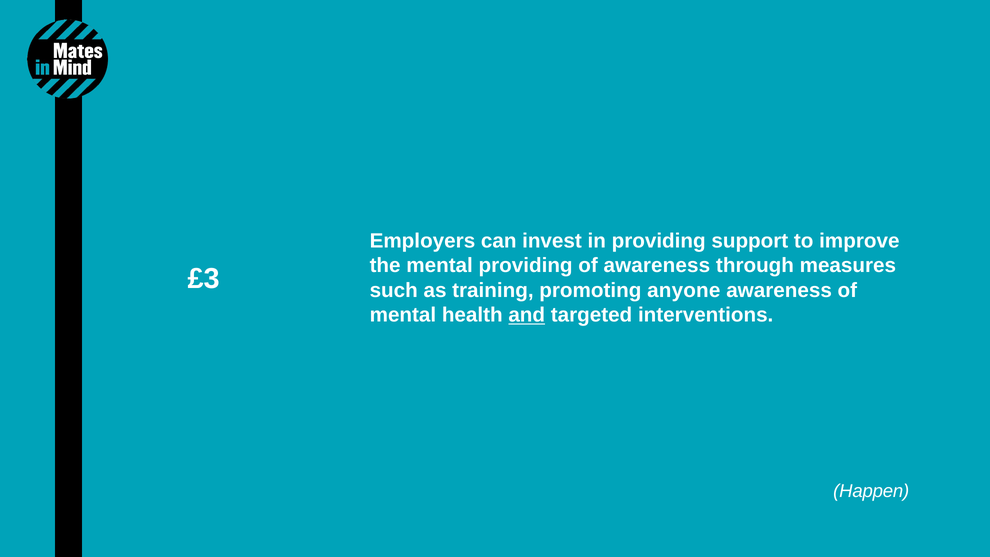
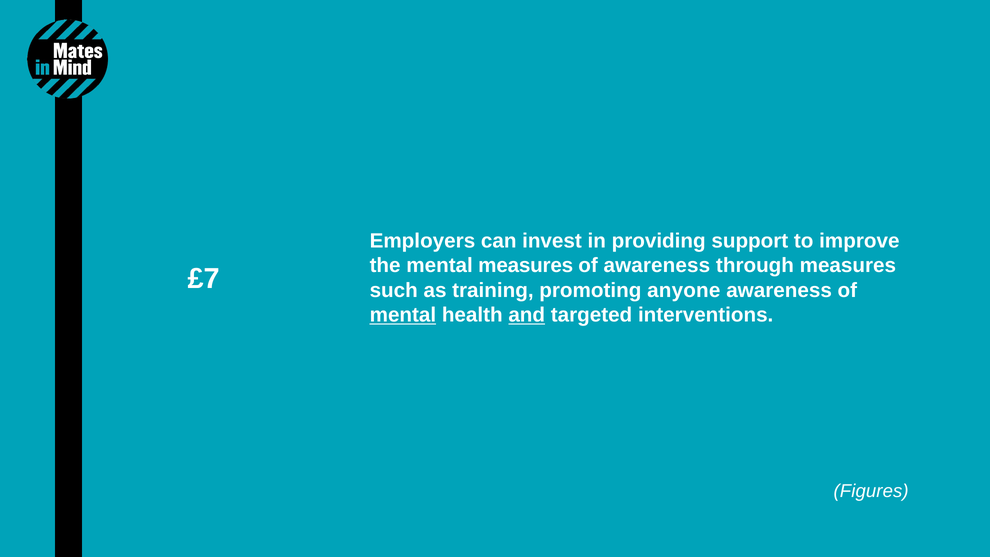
mental providing: providing -> measures
£3: £3 -> £7
mental at (403, 315) underline: none -> present
Happen: Happen -> Figures
